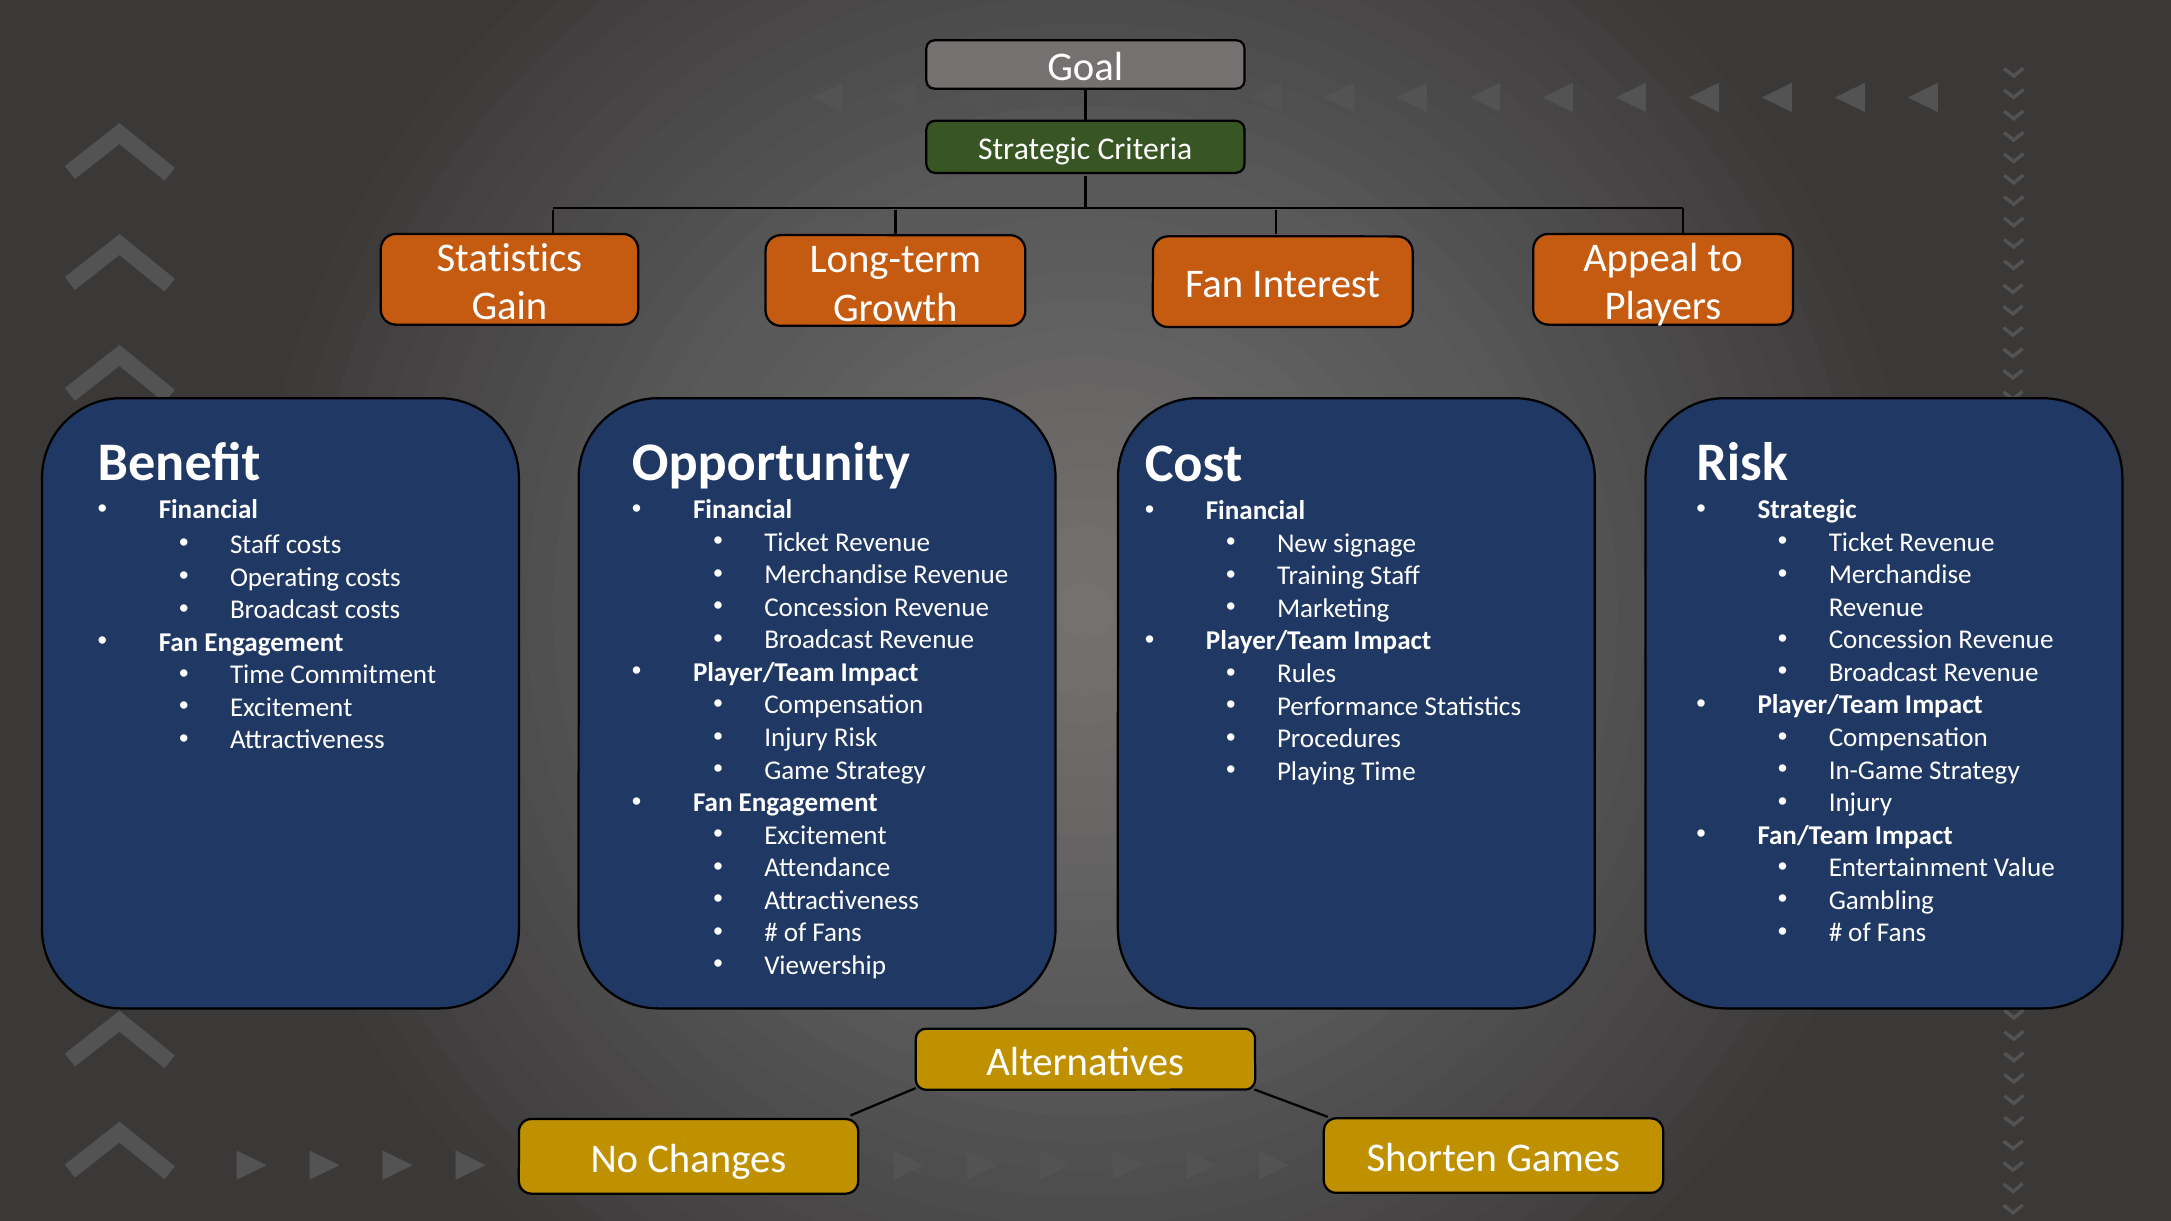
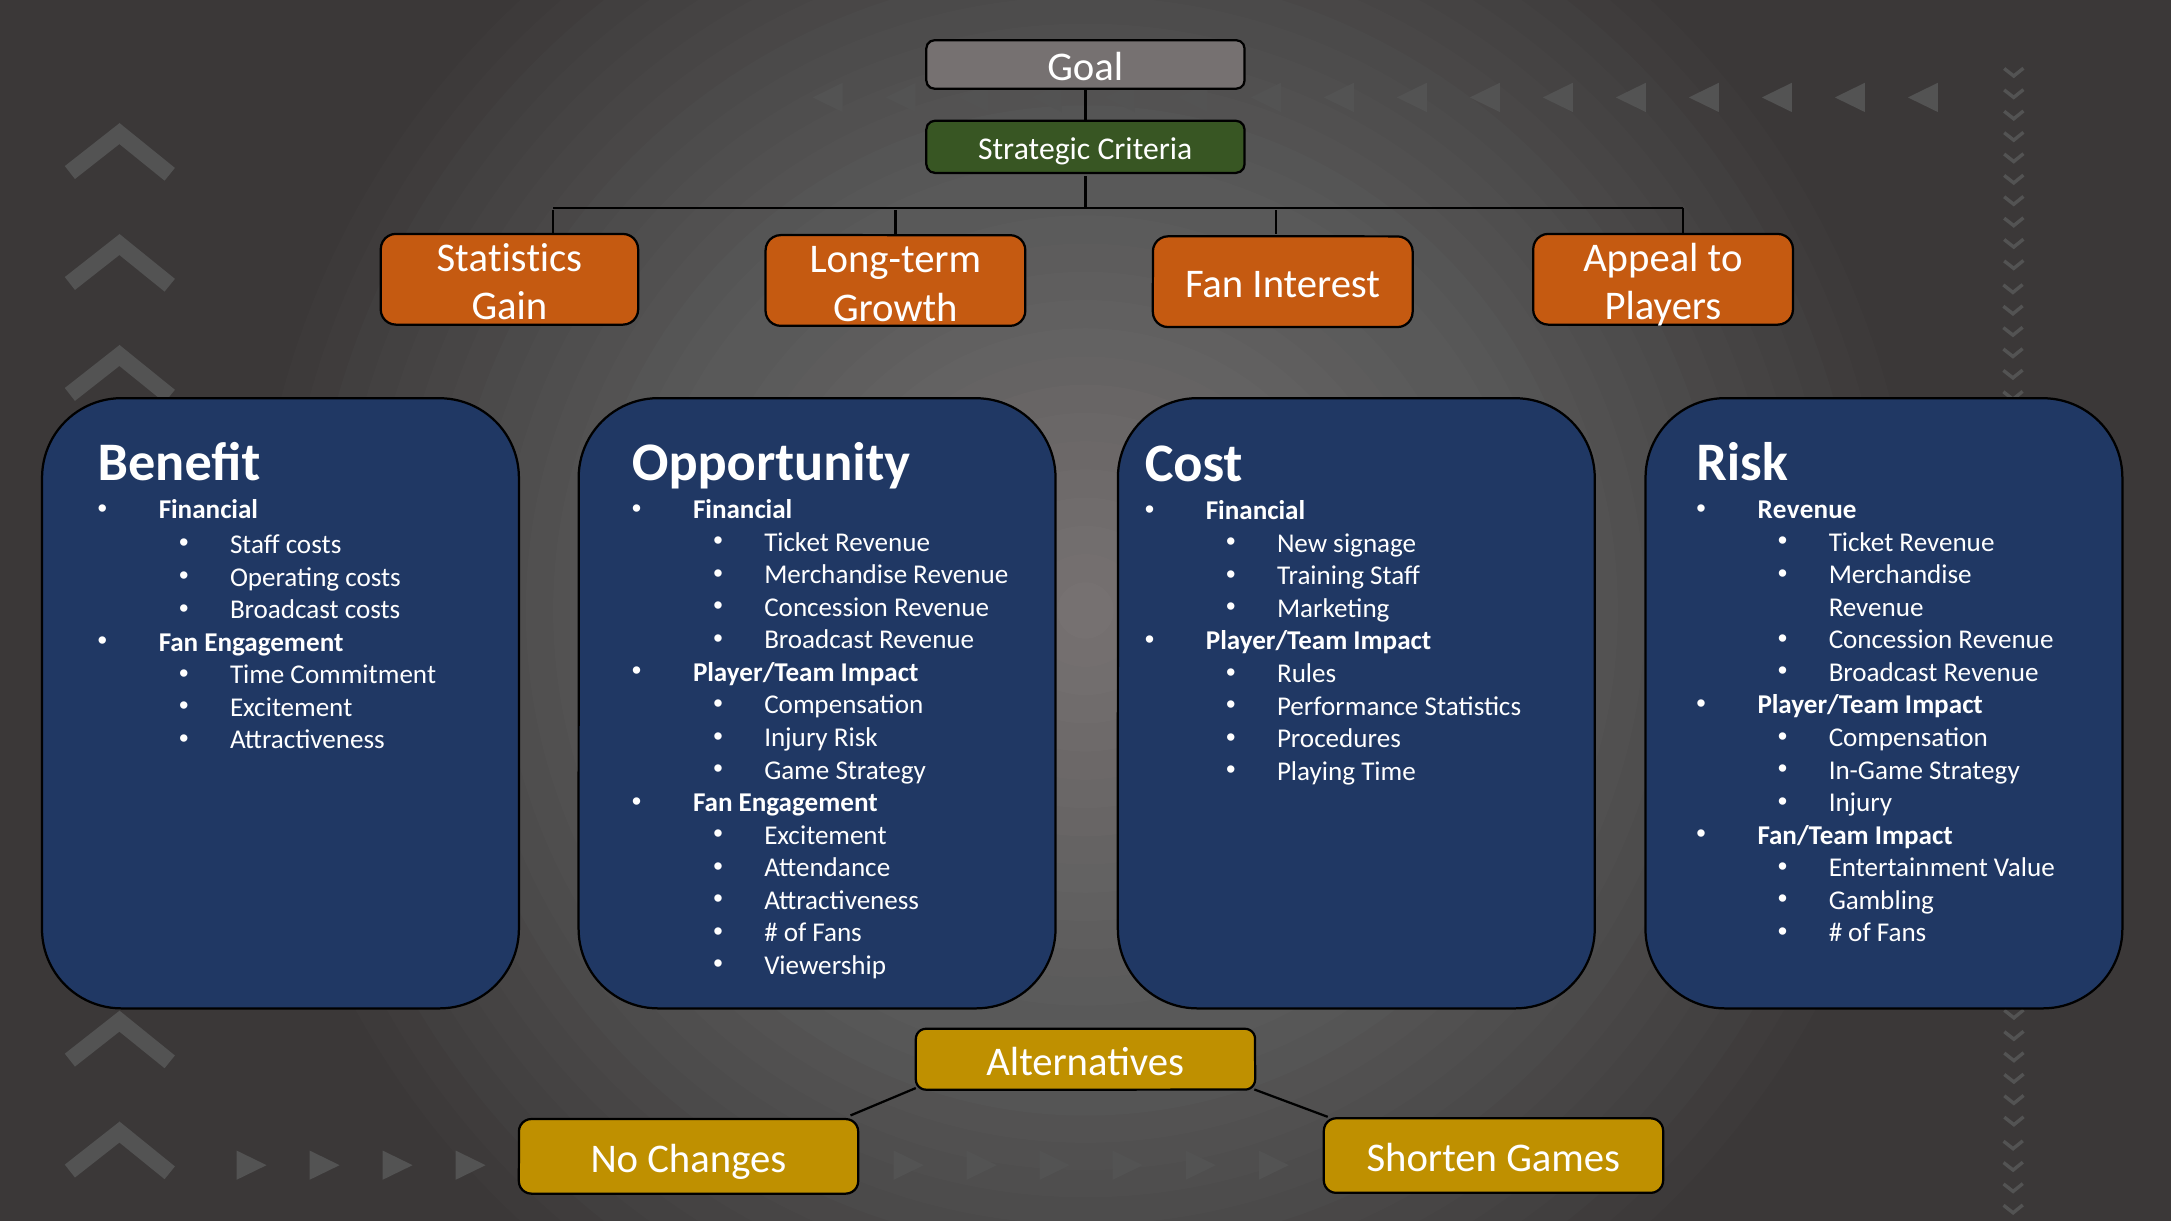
Strategic at (1807, 510): Strategic -> Revenue
